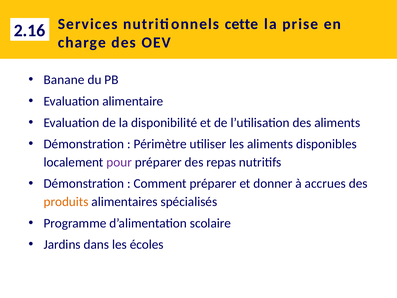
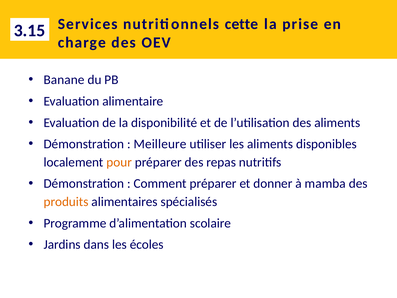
2.16: 2.16 -> 3.15
Périmètre: Périmètre -> Meilleure
pour colour: purple -> orange
accrues: accrues -> mamba
